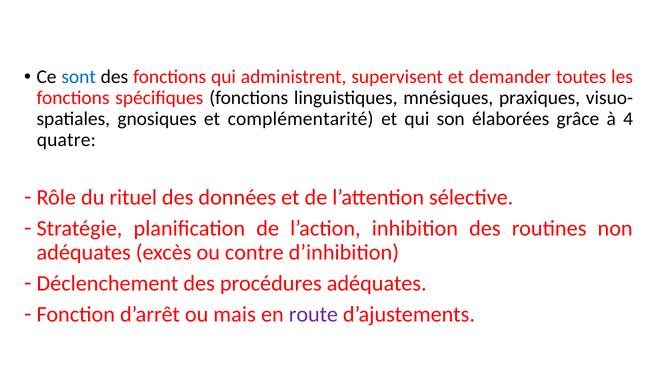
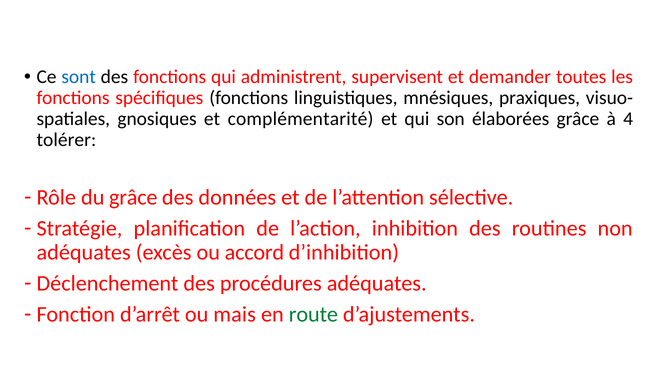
quatre: quatre -> tolérer
du rituel: rituel -> grâce
contre: contre -> accord
route colour: purple -> green
